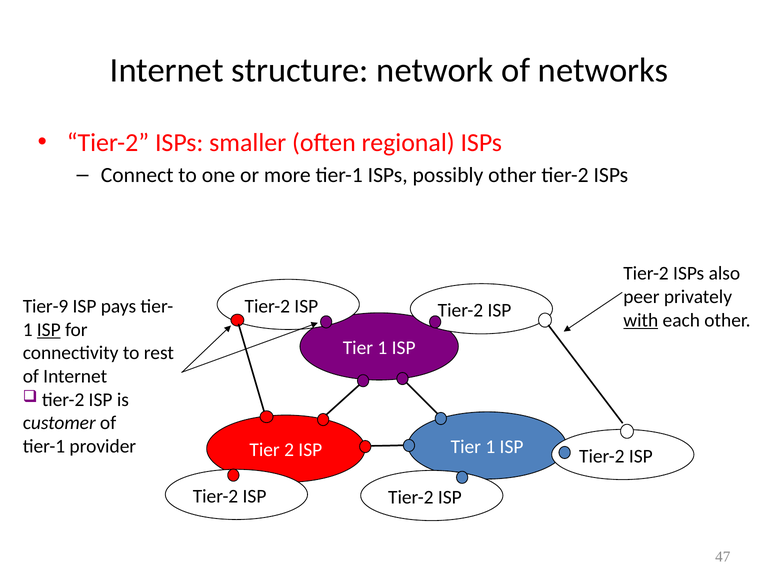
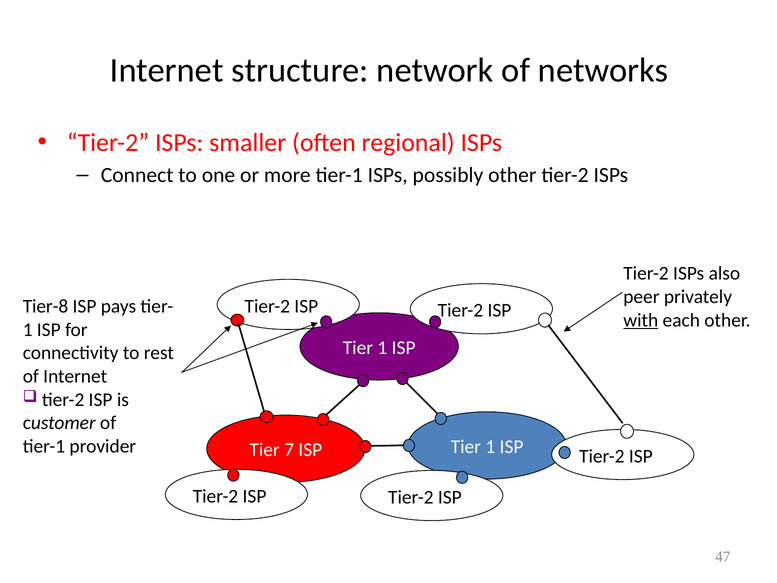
Tier-9: Tier-9 -> Tier-8
ISP at (49, 330) underline: present -> none
2: 2 -> 7
